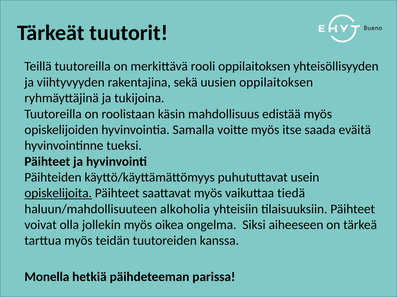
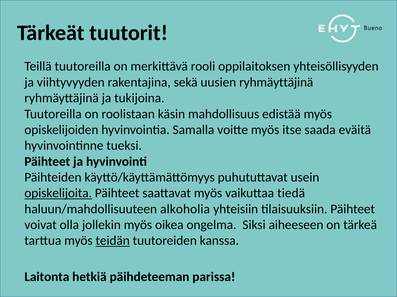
uusien oppilaitoksen: oppilaitoksen -> ryhmäyttäjinä
teidän underline: none -> present
Monella: Monella -> Laitonta
